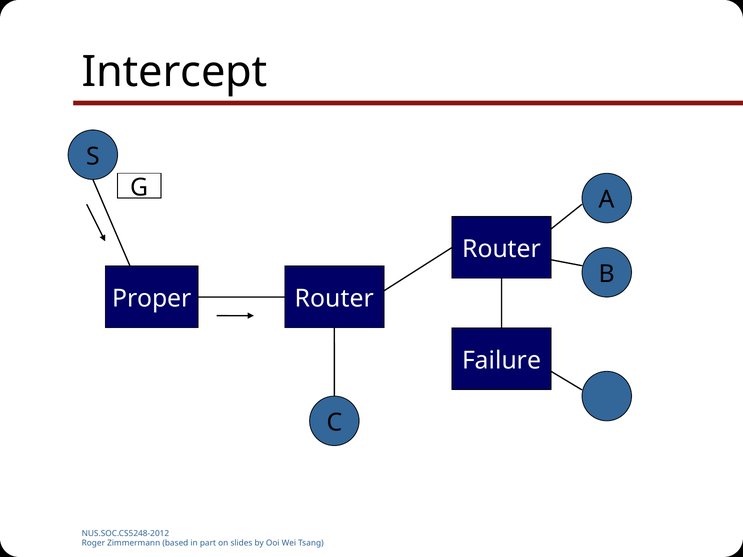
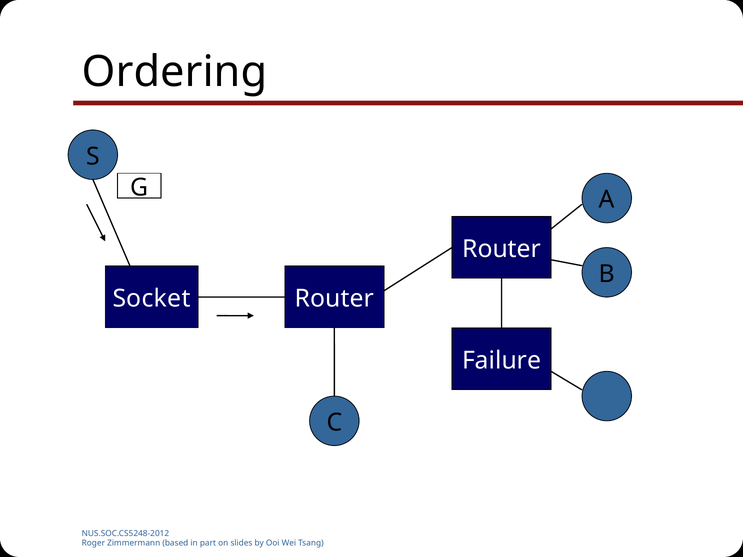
Intercept: Intercept -> Ordering
Proper: Proper -> Socket
